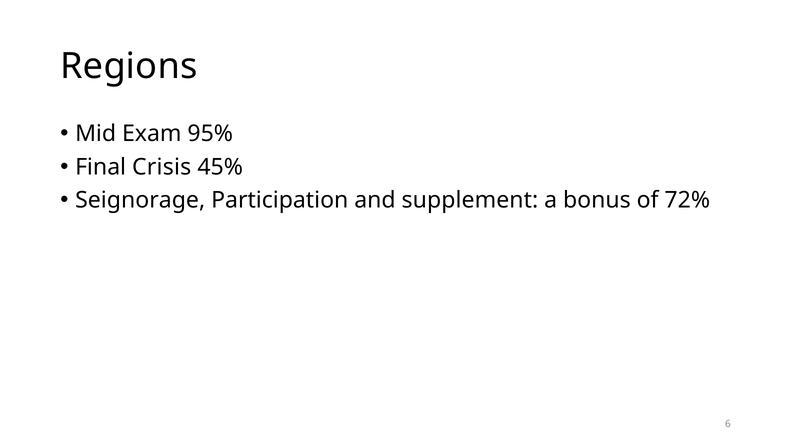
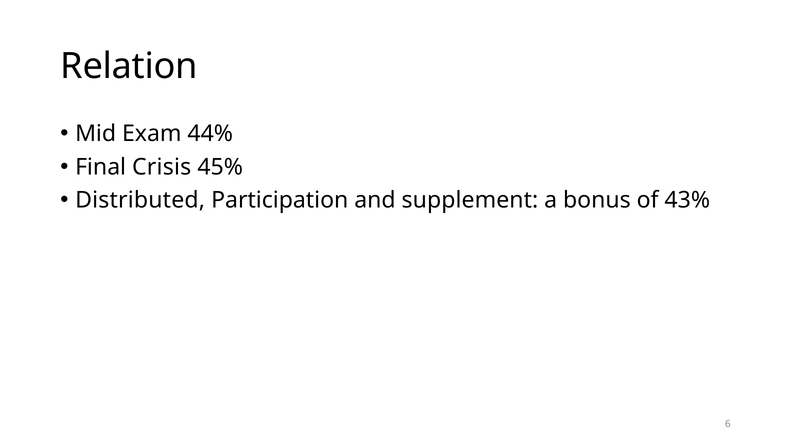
Regions: Regions -> Relation
95%: 95% -> 44%
Seignorage: Seignorage -> Distributed
72%: 72% -> 43%
